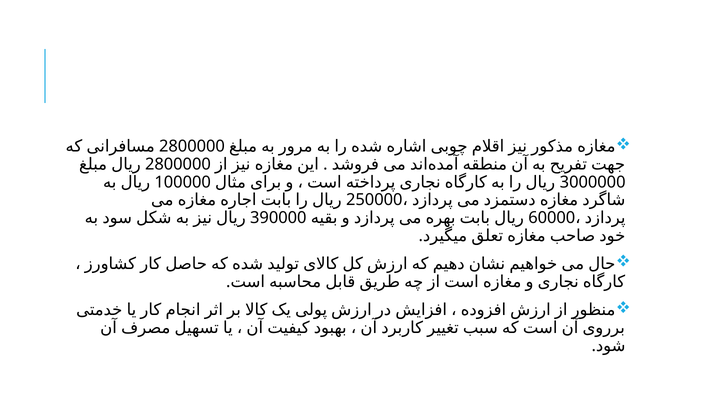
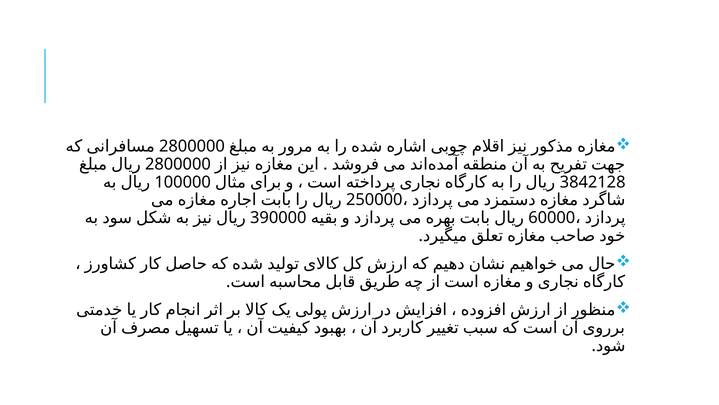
3000000: 3000000 -> 3842128
